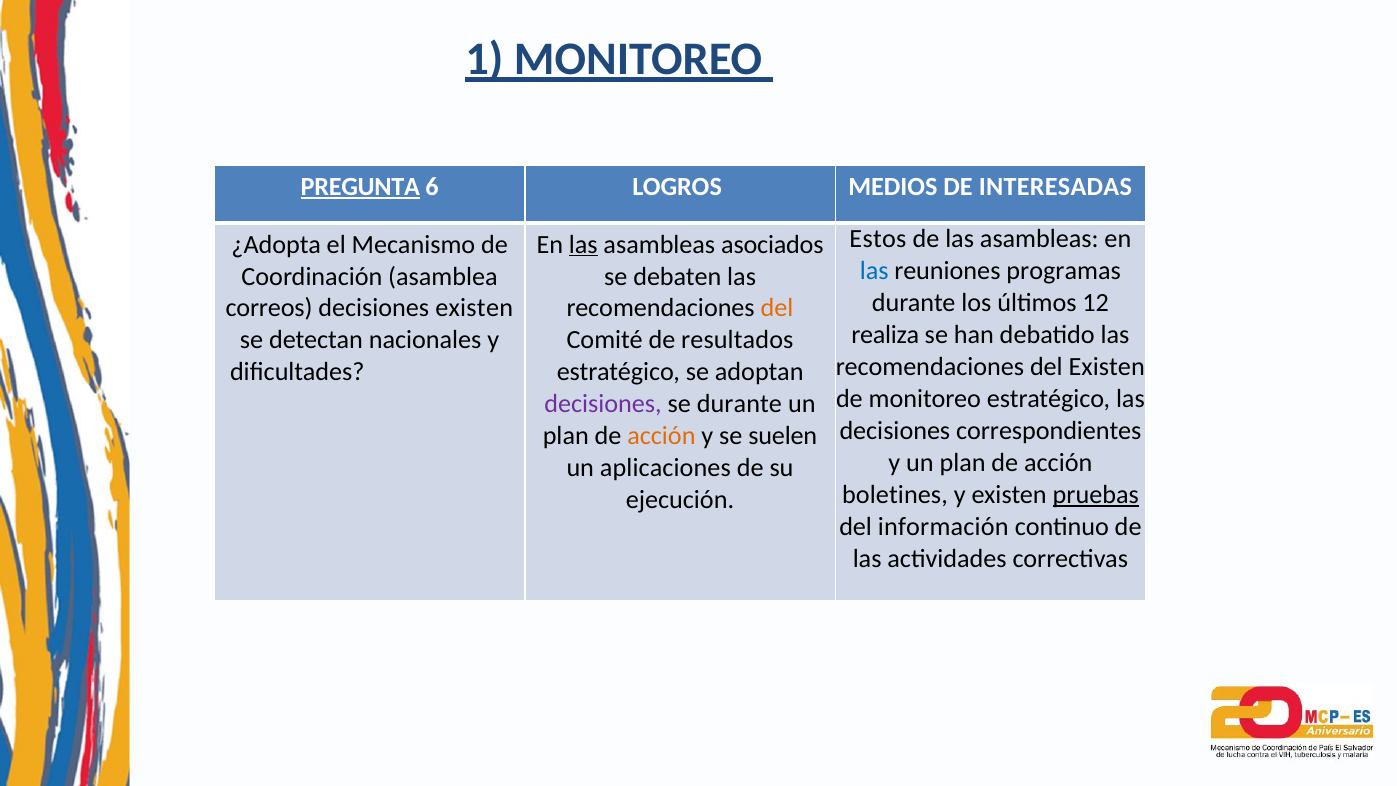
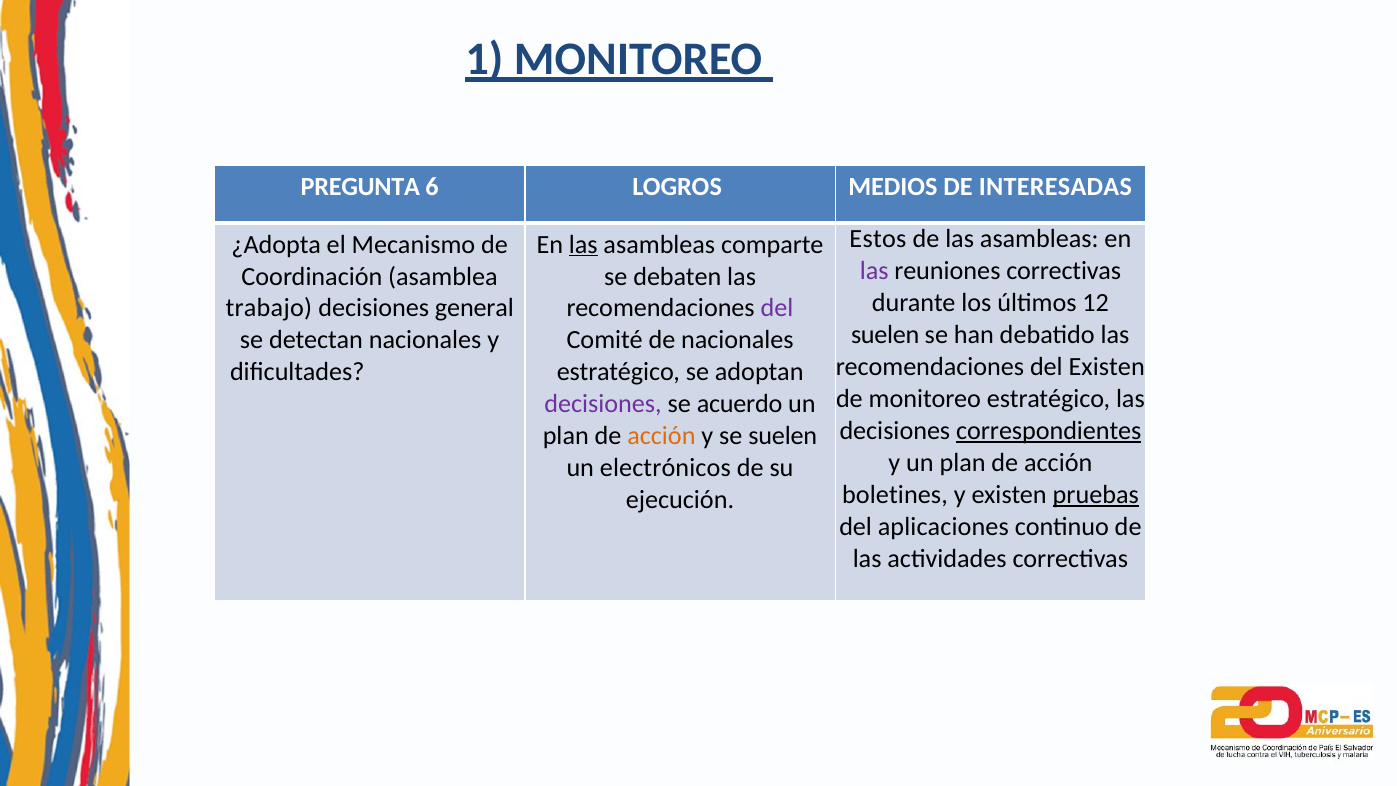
PREGUNTA underline: present -> none
asociados: asociados -> comparte
las at (874, 271) colour: blue -> purple
reuniones programas: programas -> correctivas
correos: correos -> trabajo
decisiones existen: existen -> general
del at (777, 308) colour: orange -> purple
realiza at (885, 335): realiza -> suelen
de resultados: resultados -> nacionales
se durante: durante -> acuerdo
correspondientes underline: none -> present
aplicaciones: aplicaciones -> electrónicos
información: información -> aplicaciones
